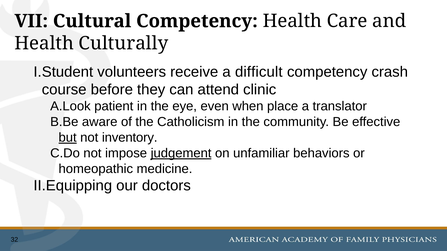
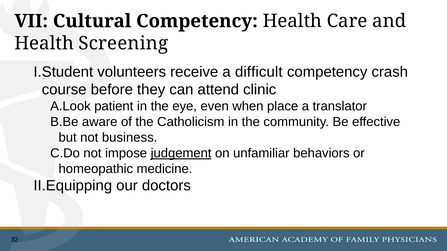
Culturally: Culturally -> Screening
but underline: present -> none
inventory: inventory -> business
